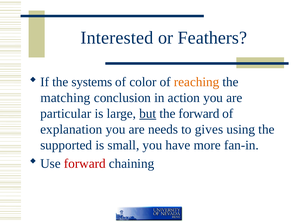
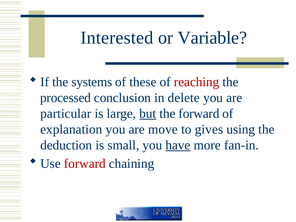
Feathers: Feathers -> Variable
color: color -> these
reaching colour: orange -> red
matching: matching -> processed
action: action -> delete
needs: needs -> move
supported: supported -> deduction
have underline: none -> present
